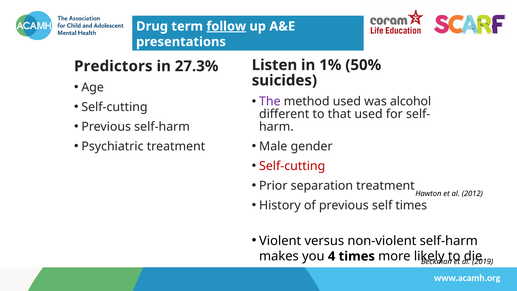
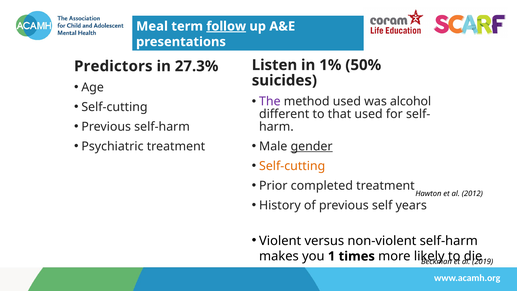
Drug: Drug -> Meal
gender underline: none -> present
Self-cutting at (292, 166) colour: red -> orange
separation: separation -> completed
self times: times -> years
4: 4 -> 1
